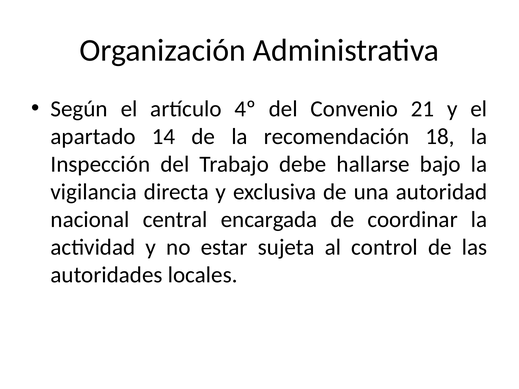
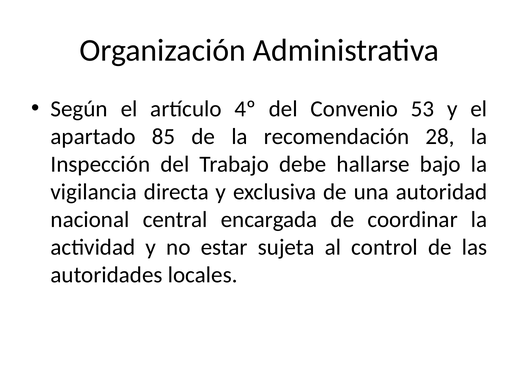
21: 21 -> 53
14: 14 -> 85
18: 18 -> 28
